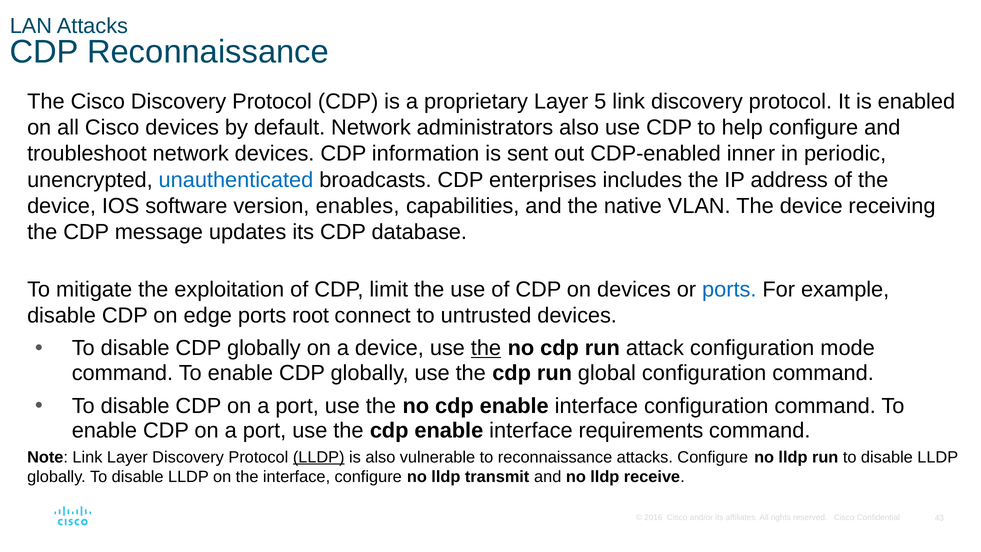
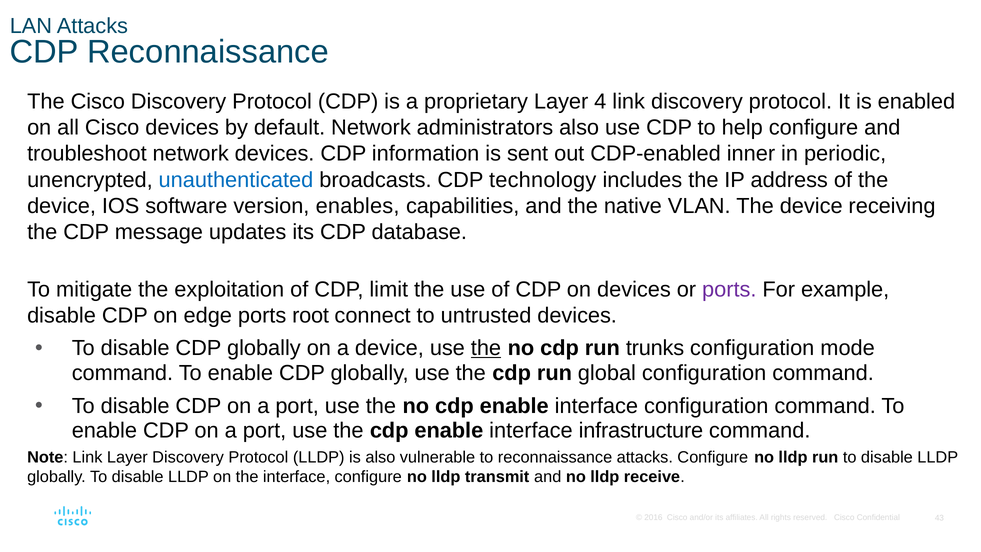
5: 5 -> 4
enterprises: enterprises -> technology
ports at (729, 289) colour: blue -> purple
attack: attack -> trunks
requirements: requirements -> infrastructure
LLDP at (319, 457) underline: present -> none
